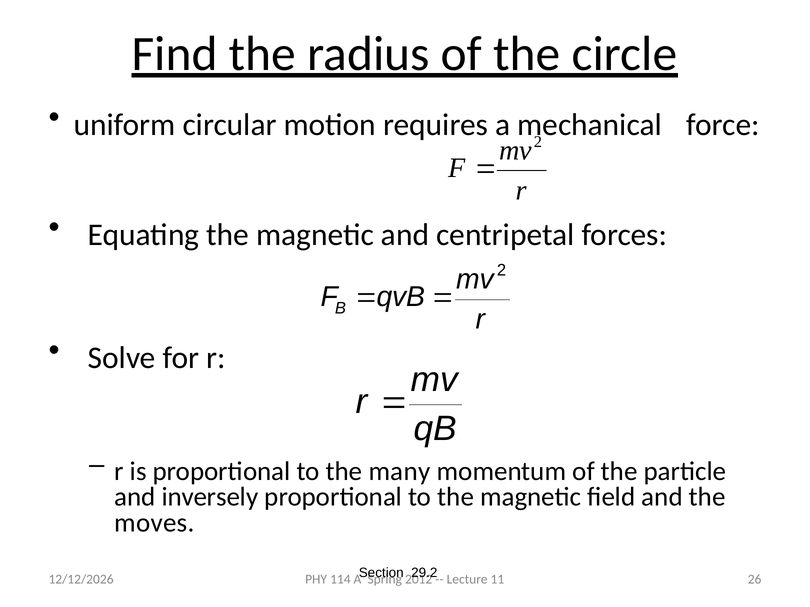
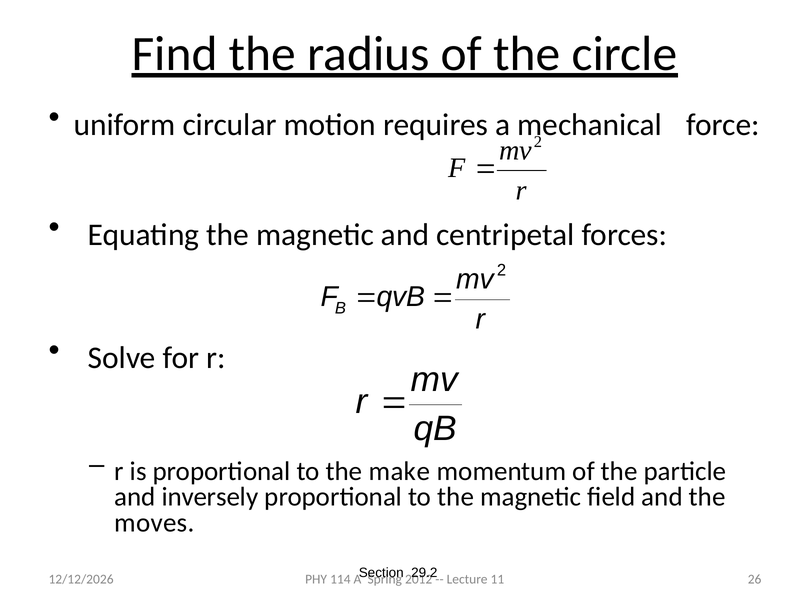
many: many -> make
